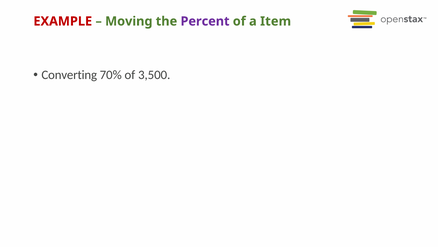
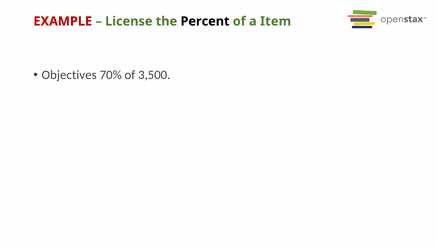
Moving: Moving -> License
Percent colour: purple -> black
Converting: Converting -> Objectives
